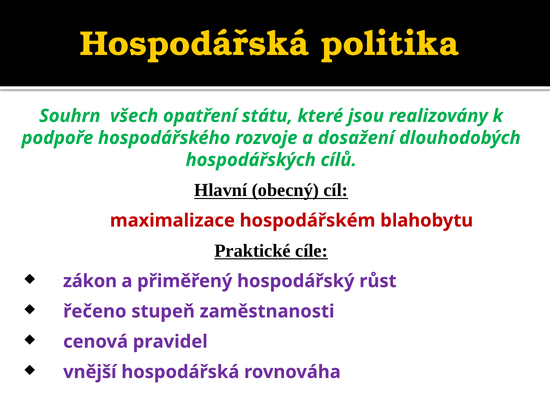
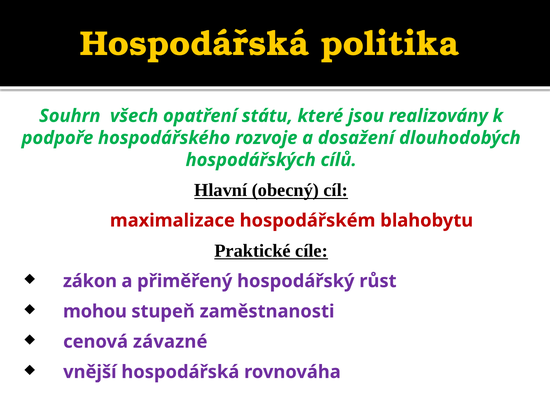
řečeno: řečeno -> mohou
pravidel: pravidel -> závazné
